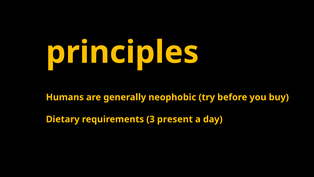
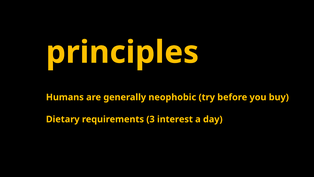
present: present -> interest
